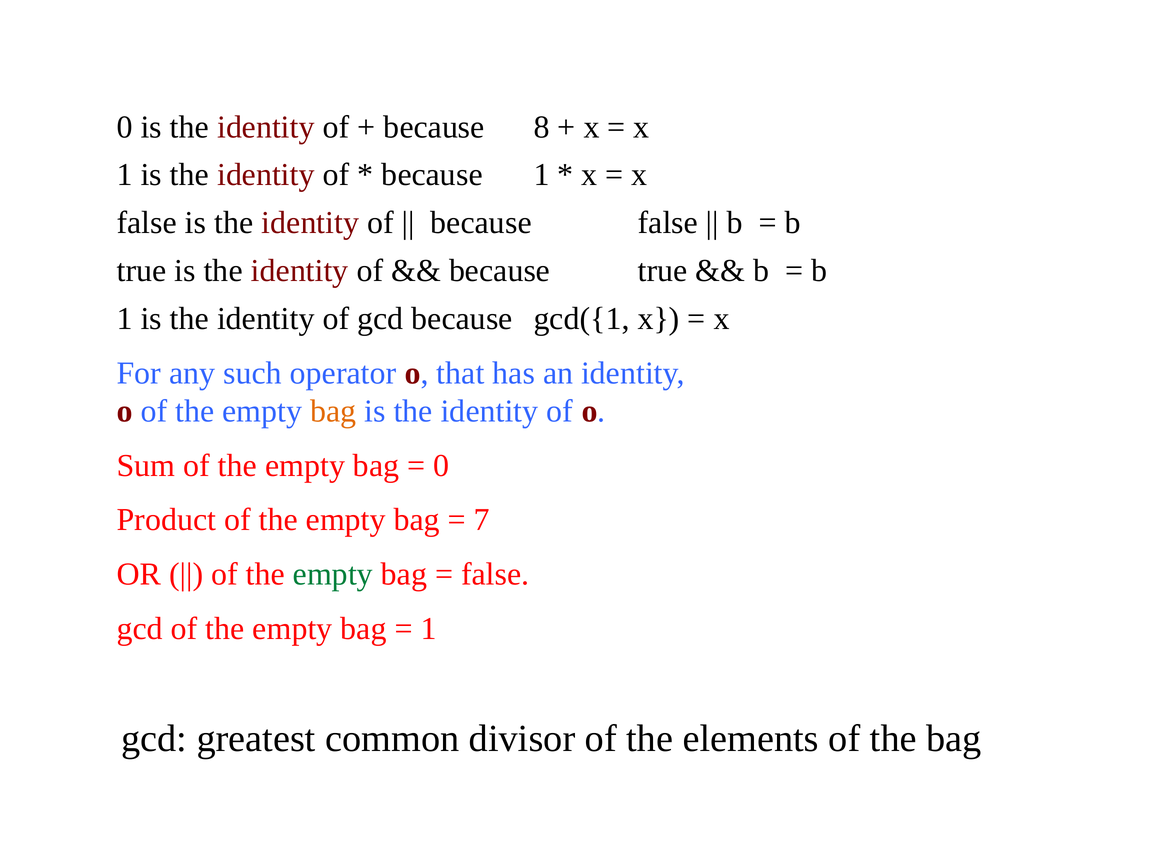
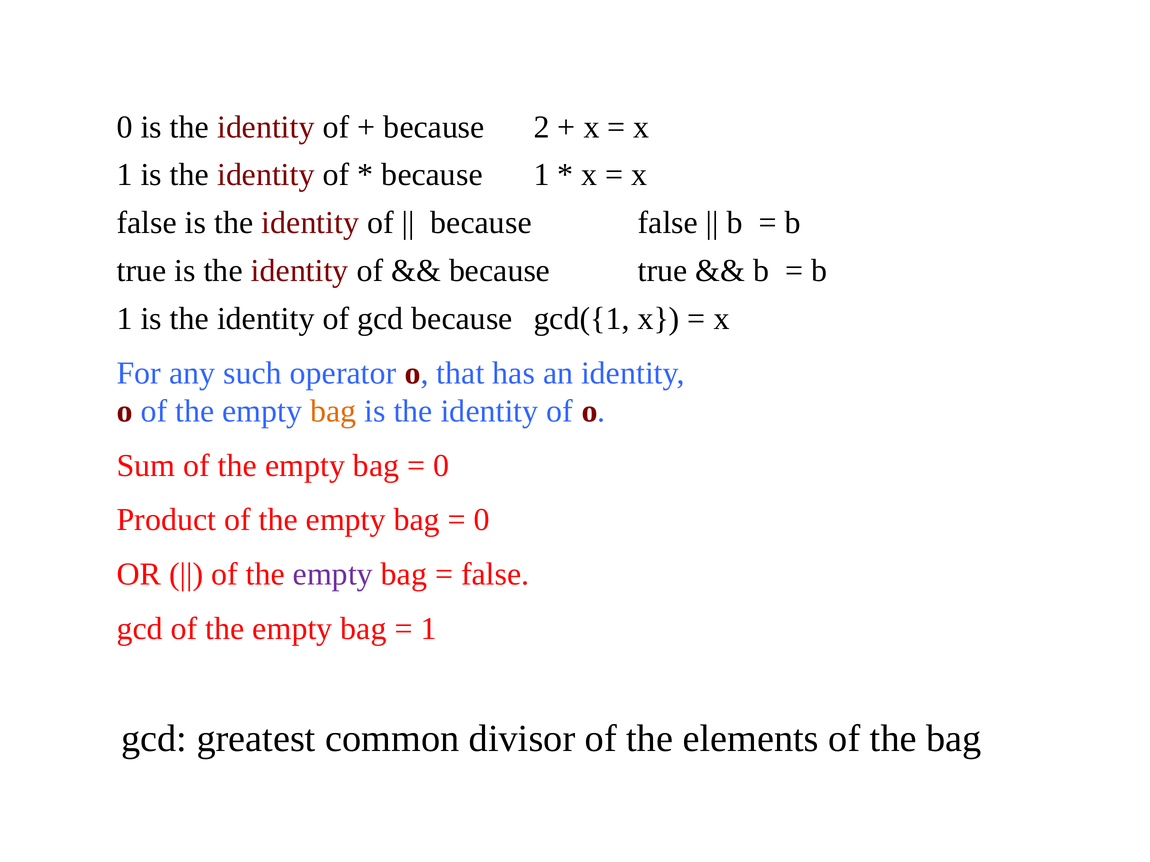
8: 8 -> 2
7 at (482, 520): 7 -> 0
empty at (333, 575) colour: green -> purple
